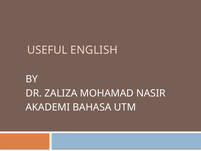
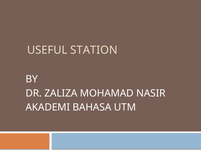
ENGLISH: ENGLISH -> STATION
